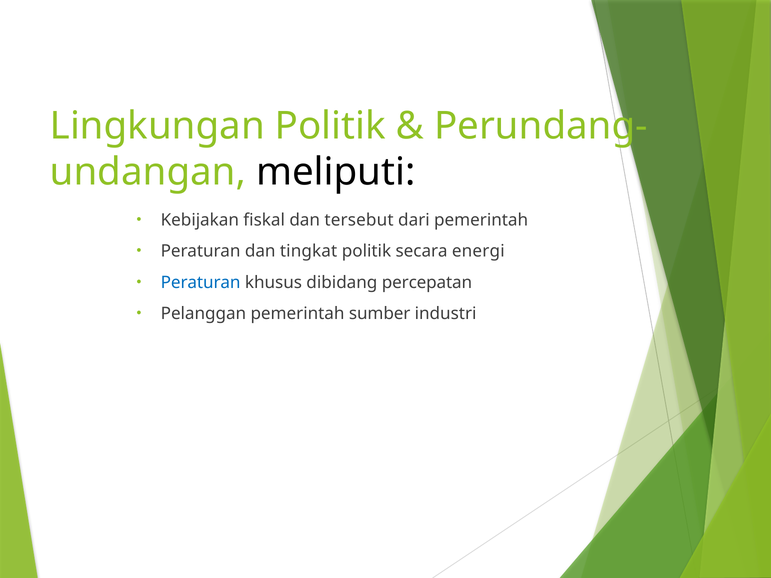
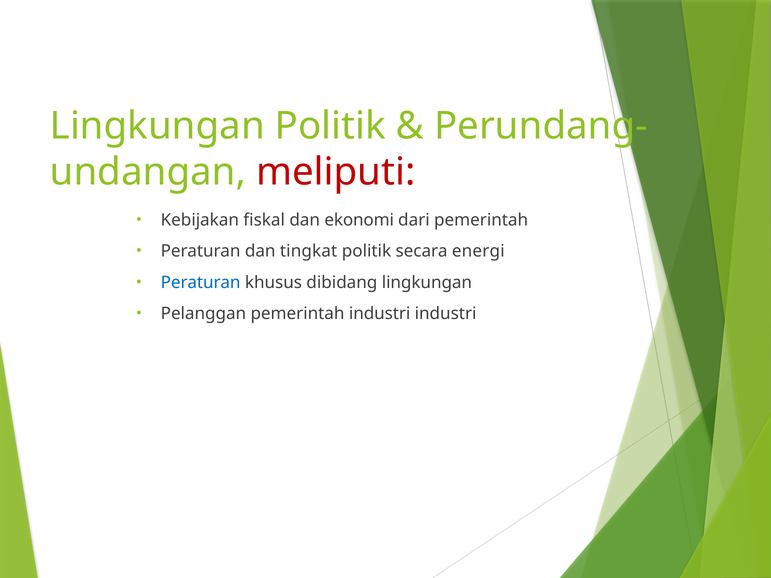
meliputi colour: black -> red
tersebut: tersebut -> ekonomi
dibidang percepatan: percepatan -> lingkungan
pemerintah sumber: sumber -> industri
